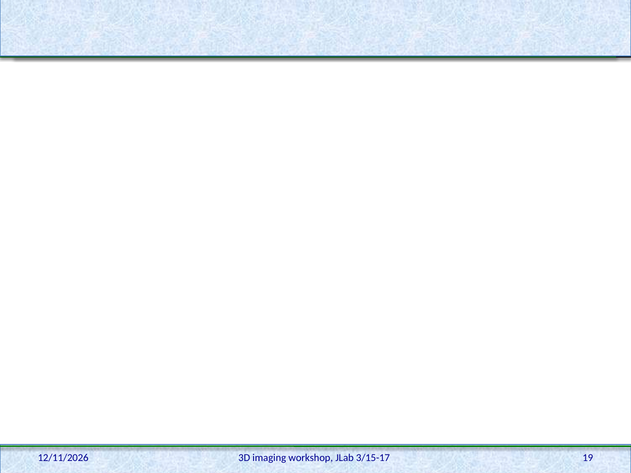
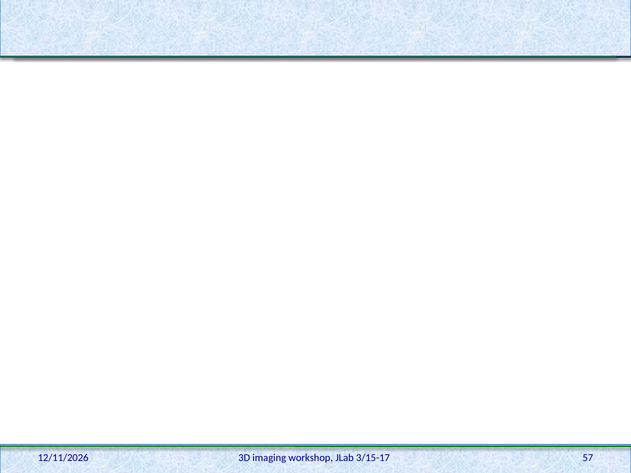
19: 19 -> 57
